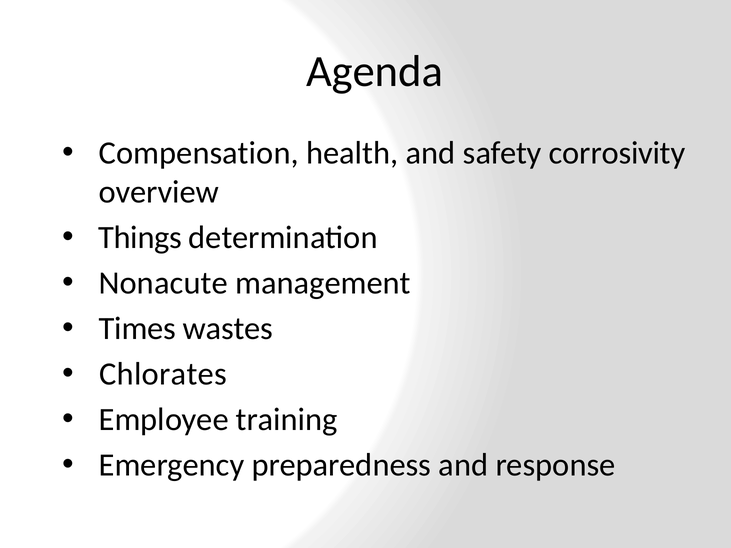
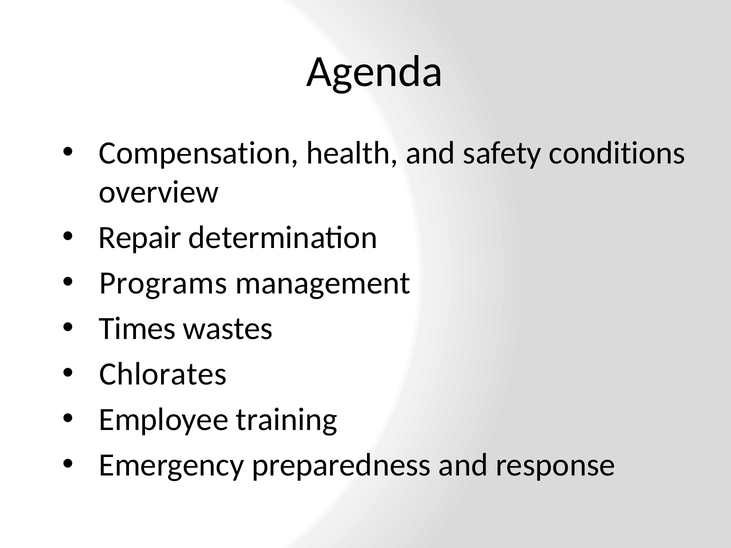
corrosivity: corrosivity -> conditions
Things: Things -> Repair
Nonacute: Nonacute -> Programs
